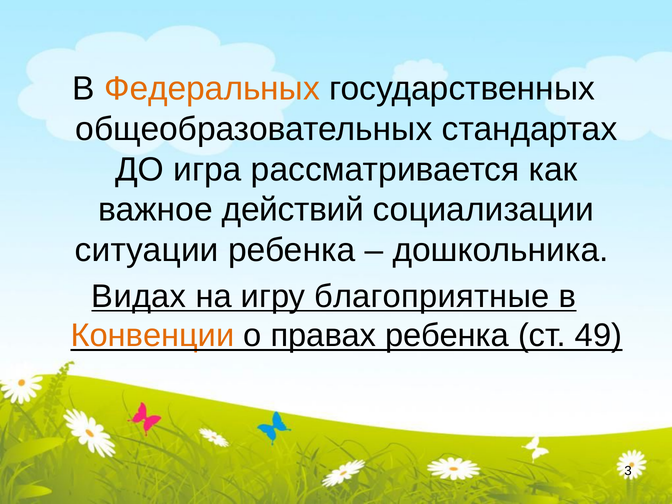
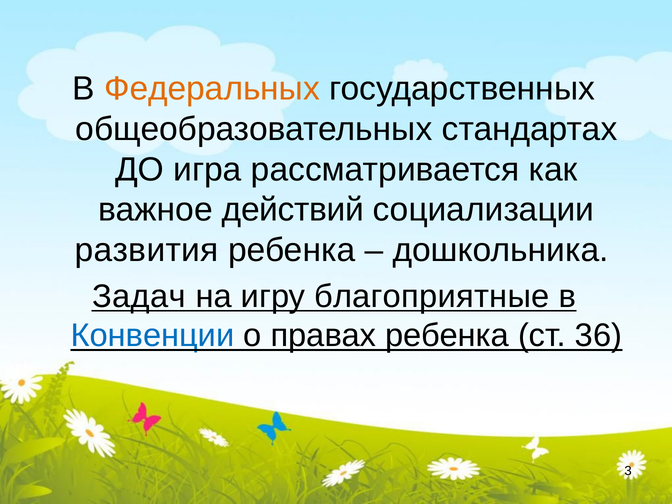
ситуации: ситуации -> развития
Видах: Видах -> Задач
Конвенции colour: orange -> blue
49: 49 -> 36
